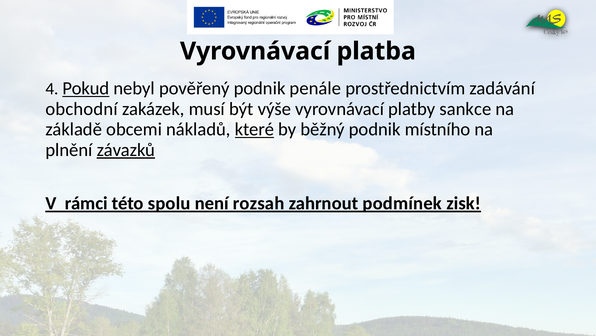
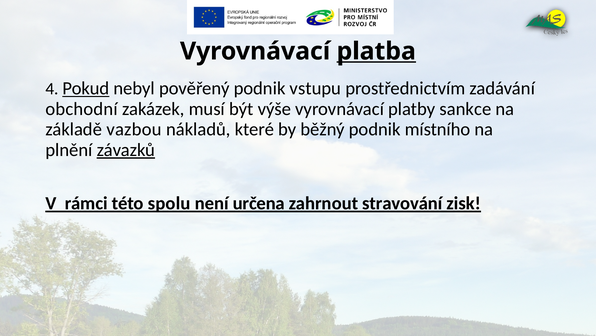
platba underline: none -> present
penále: penále -> vstupu
obcemi: obcemi -> vazbou
které underline: present -> none
rozsah: rozsah -> určena
podmínek: podmínek -> stravování
